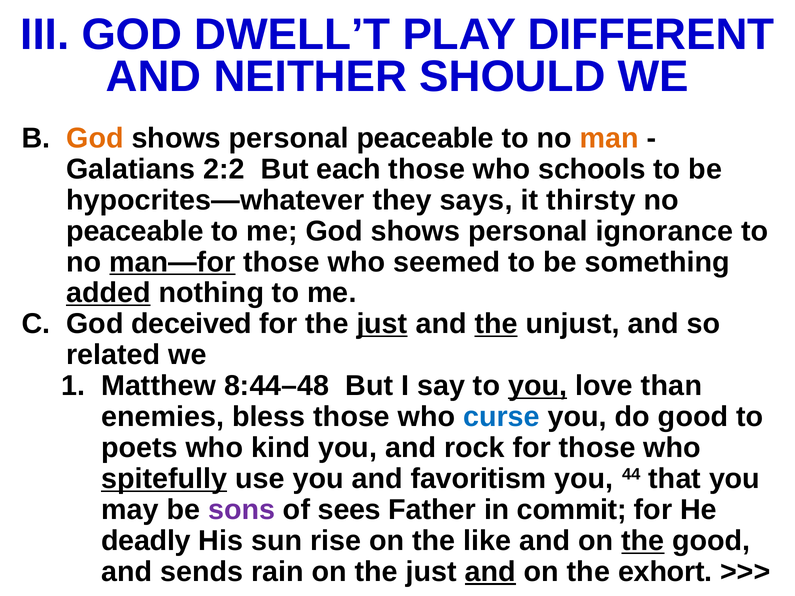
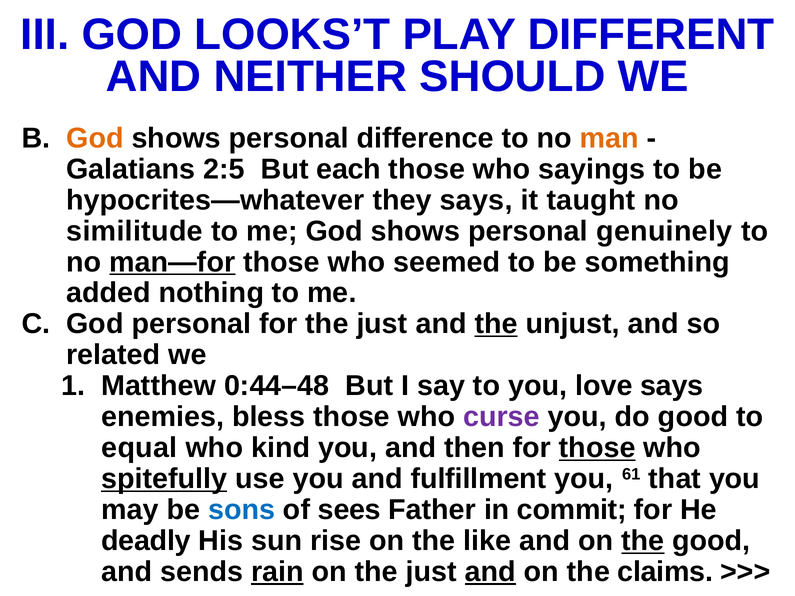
DWELL’T: DWELL’T -> LOOKS’T
personal peaceable: peaceable -> difference
2:2: 2:2 -> 2:5
schools: schools -> sayings
thirsty: thirsty -> taught
peaceable at (135, 231): peaceable -> similitude
ignorance: ignorance -> genuinely
added underline: present -> none
God deceived: deceived -> personal
just at (382, 324) underline: present -> none
8:44–48: 8:44–48 -> 0:44–48
you at (538, 386) underline: present -> none
love than: than -> says
curse colour: blue -> purple
poets: poets -> equal
rock: rock -> then
those at (597, 448) underline: none -> present
favoritism: favoritism -> fulfillment
44: 44 -> 61
sons colour: purple -> blue
rain underline: none -> present
exhort: exhort -> claims
